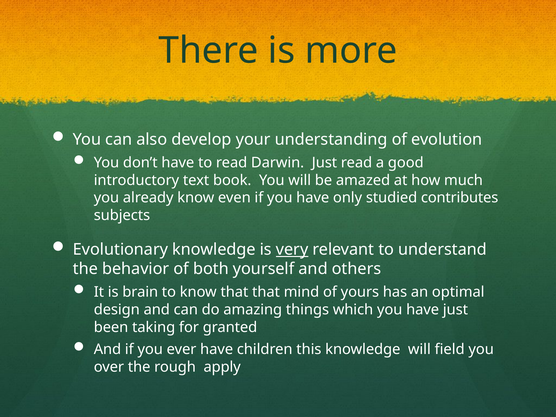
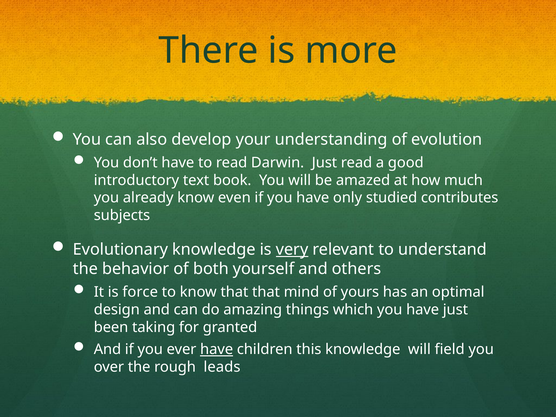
brain: brain -> force
have at (217, 349) underline: none -> present
apply: apply -> leads
